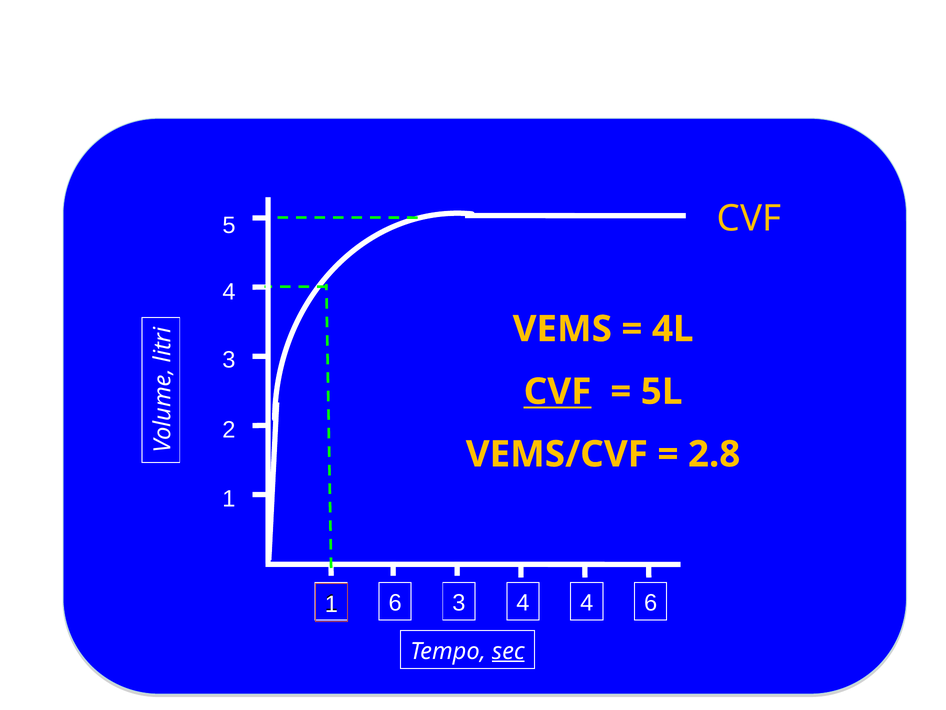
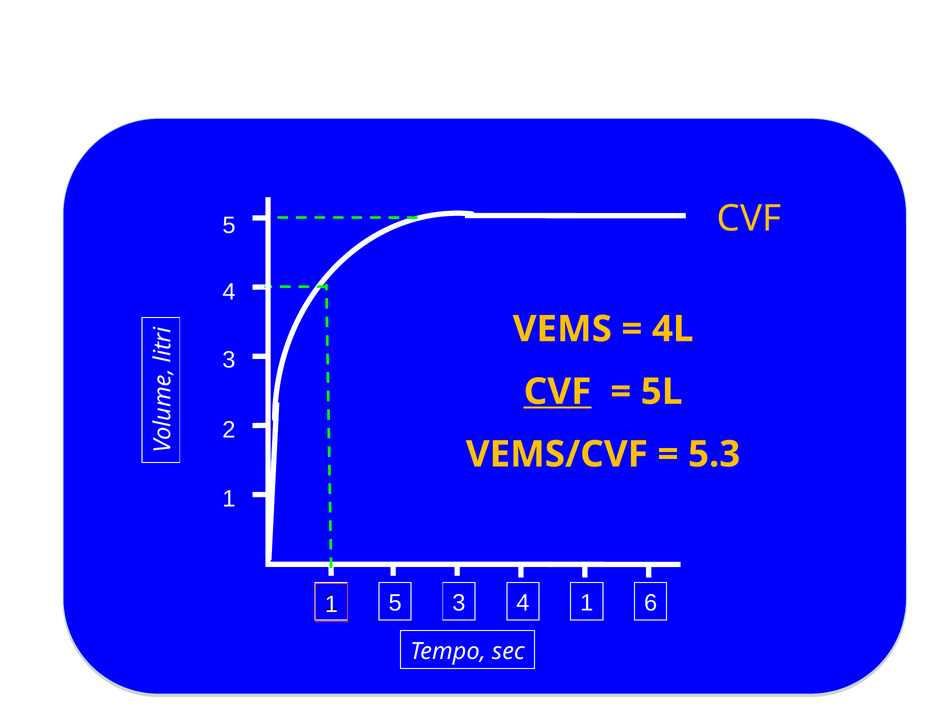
2.8: 2.8 -> 5.3
6 at (395, 602): 6 -> 5
4 4: 4 -> 1
sec underline: present -> none
